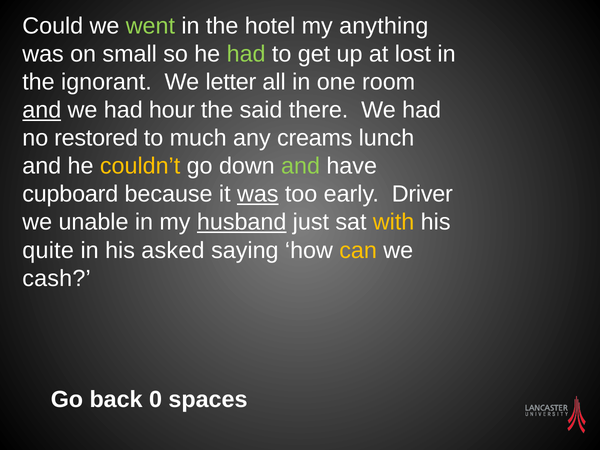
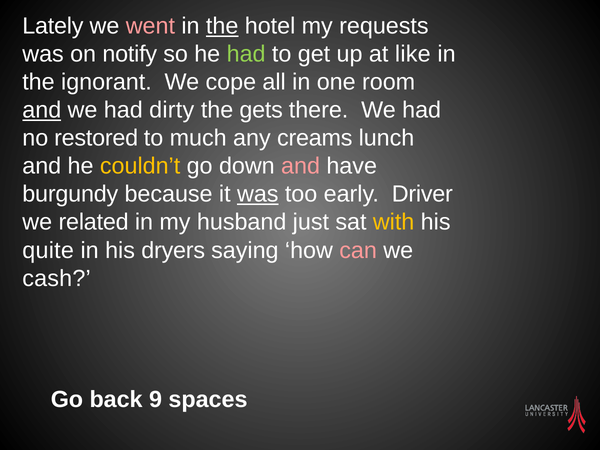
Could: Could -> Lately
went colour: light green -> pink
the at (222, 26) underline: none -> present
anything: anything -> requests
small: small -> notify
lost: lost -> like
letter: letter -> cope
hour: hour -> dirty
said: said -> gets
and at (301, 166) colour: light green -> pink
cupboard: cupboard -> burgundy
unable: unable -> related
husband underline: present -> none
asked: asked -> dryers
can colour: yellow -> pink
0: 0 -> 9
